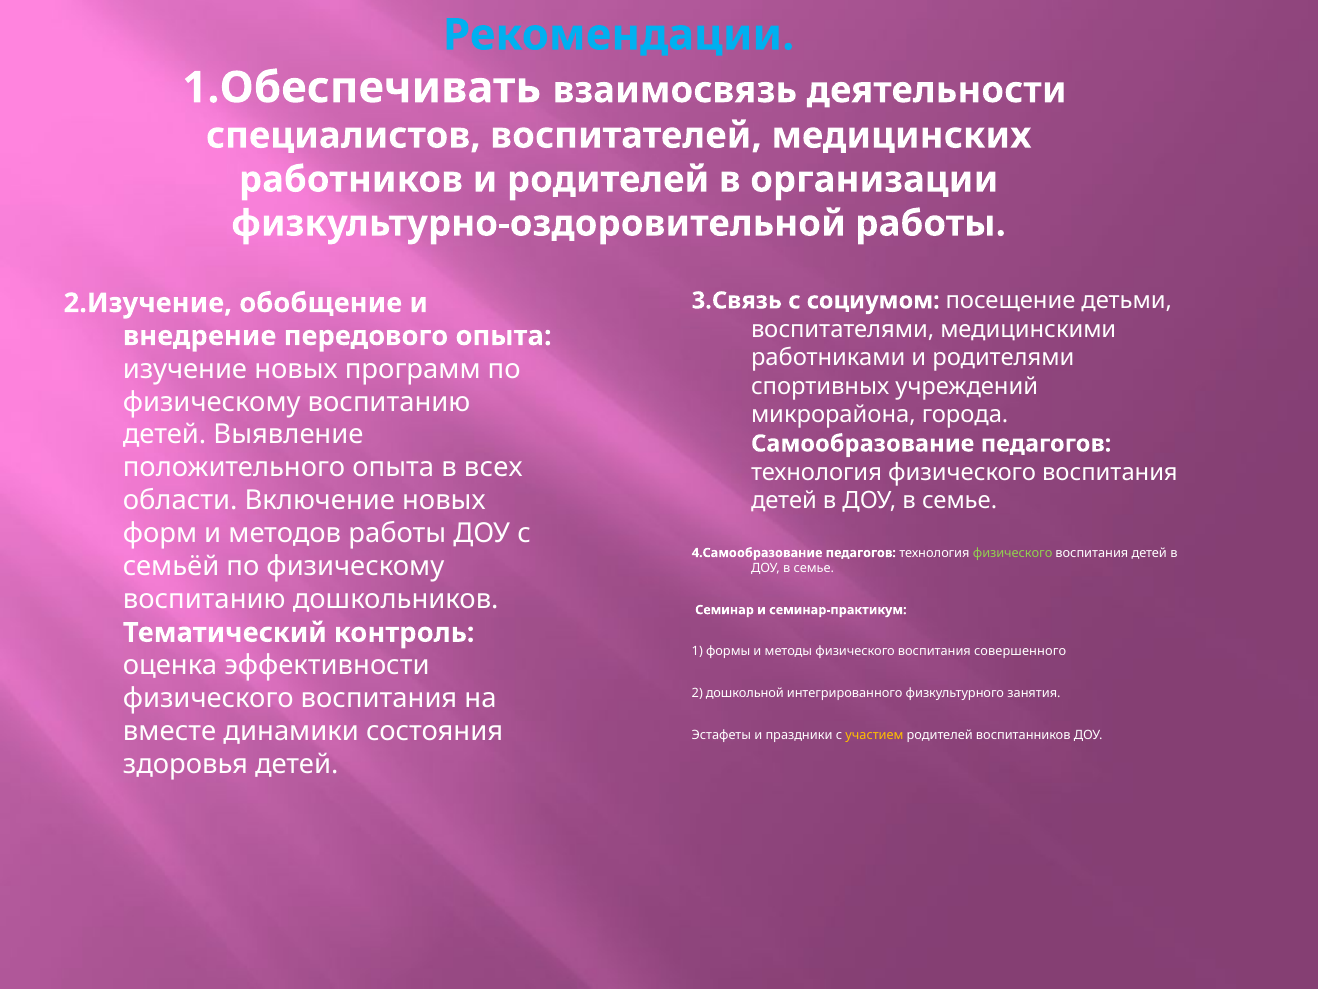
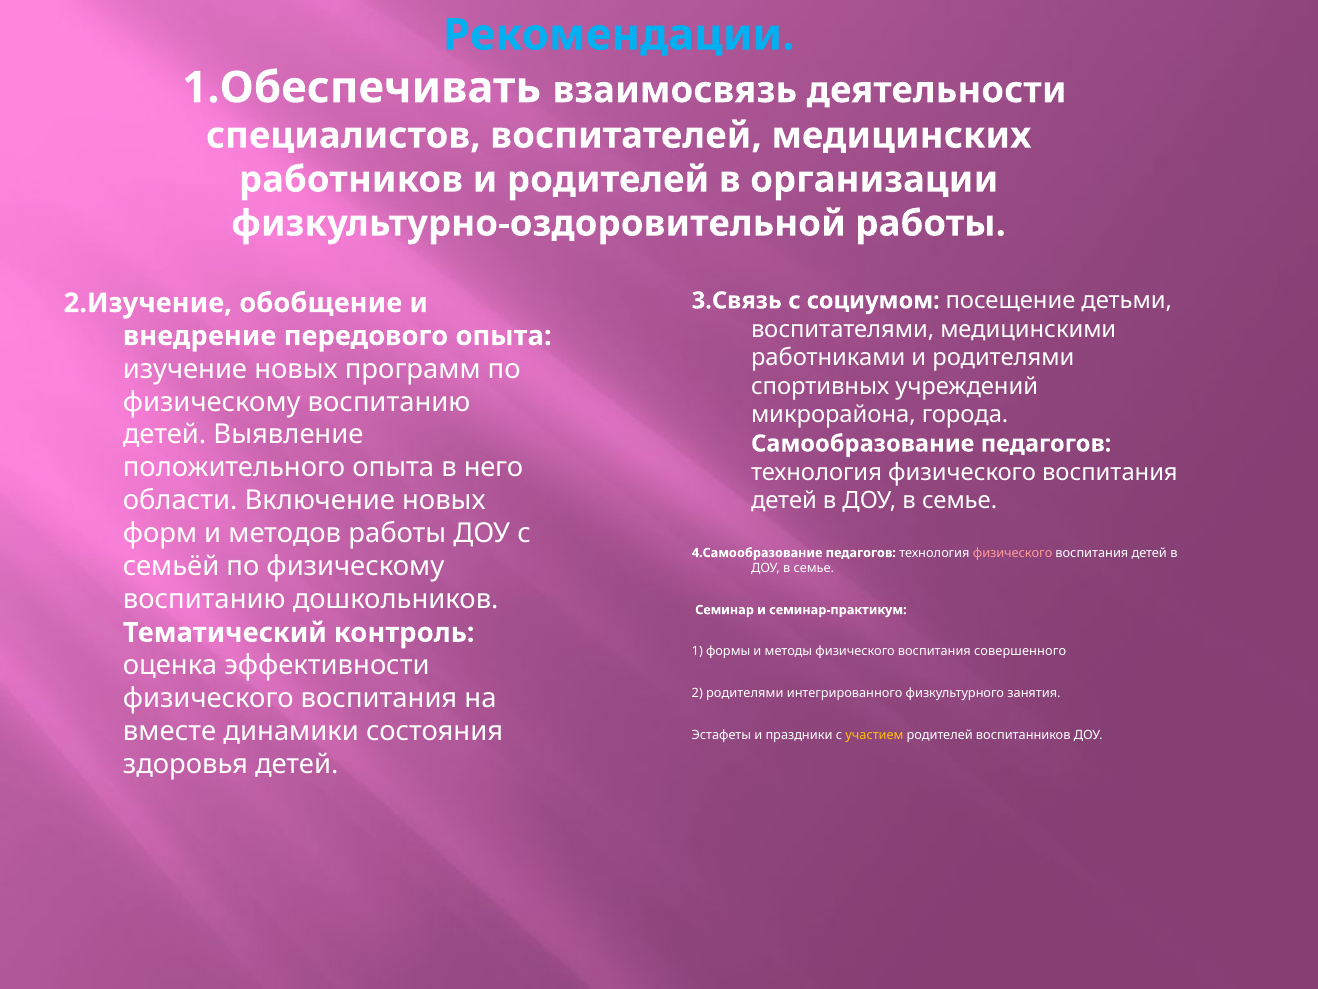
всех: всех -> него
физического at (1013, 553) colour: light green -> pink
2 дошкольной: дошкольной -> родителями
